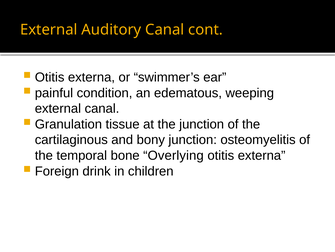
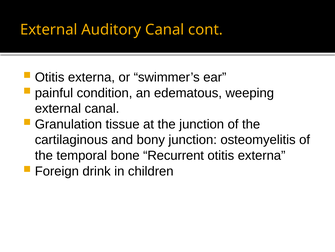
Overlying: Overlying -> Recurrent
